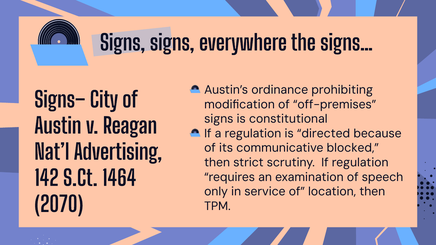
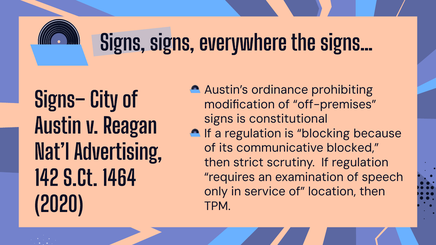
directed: directed -> blocking
2070: 2070 -> 2020
